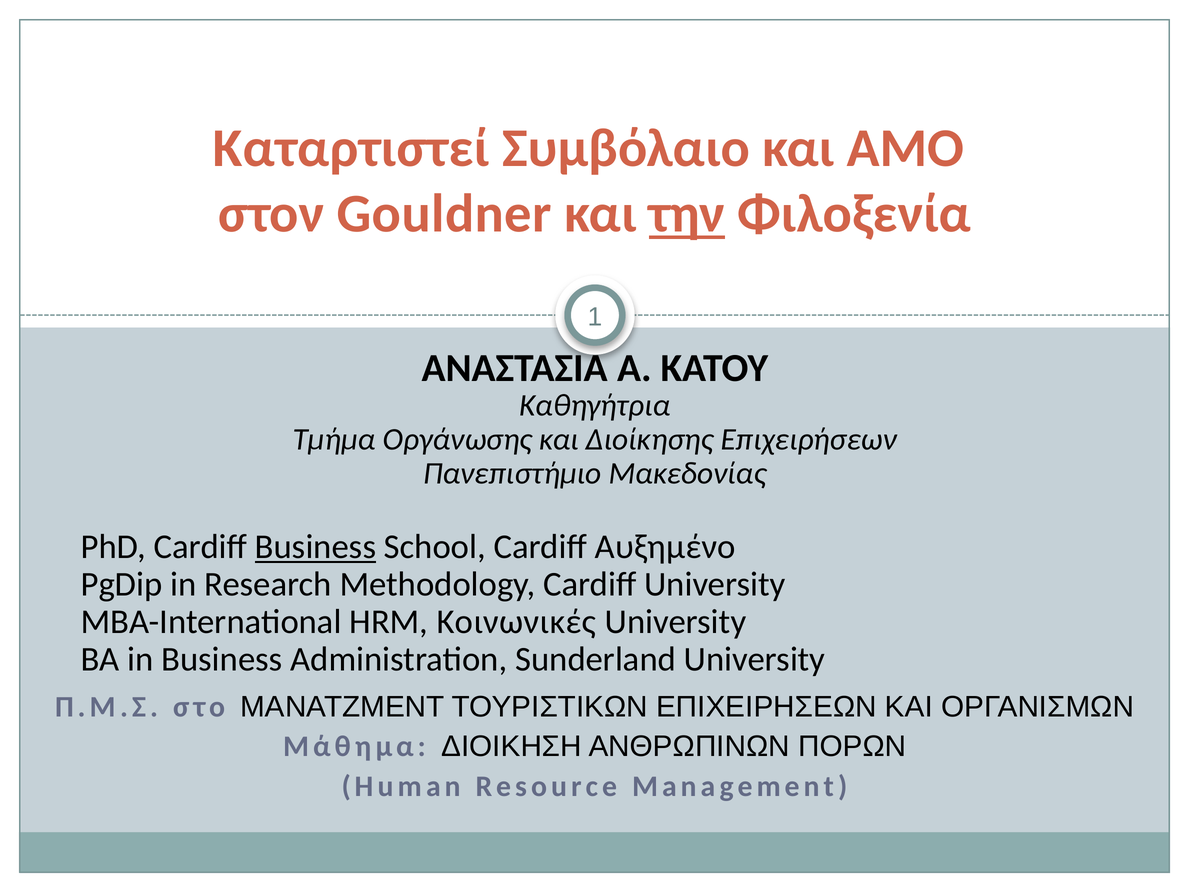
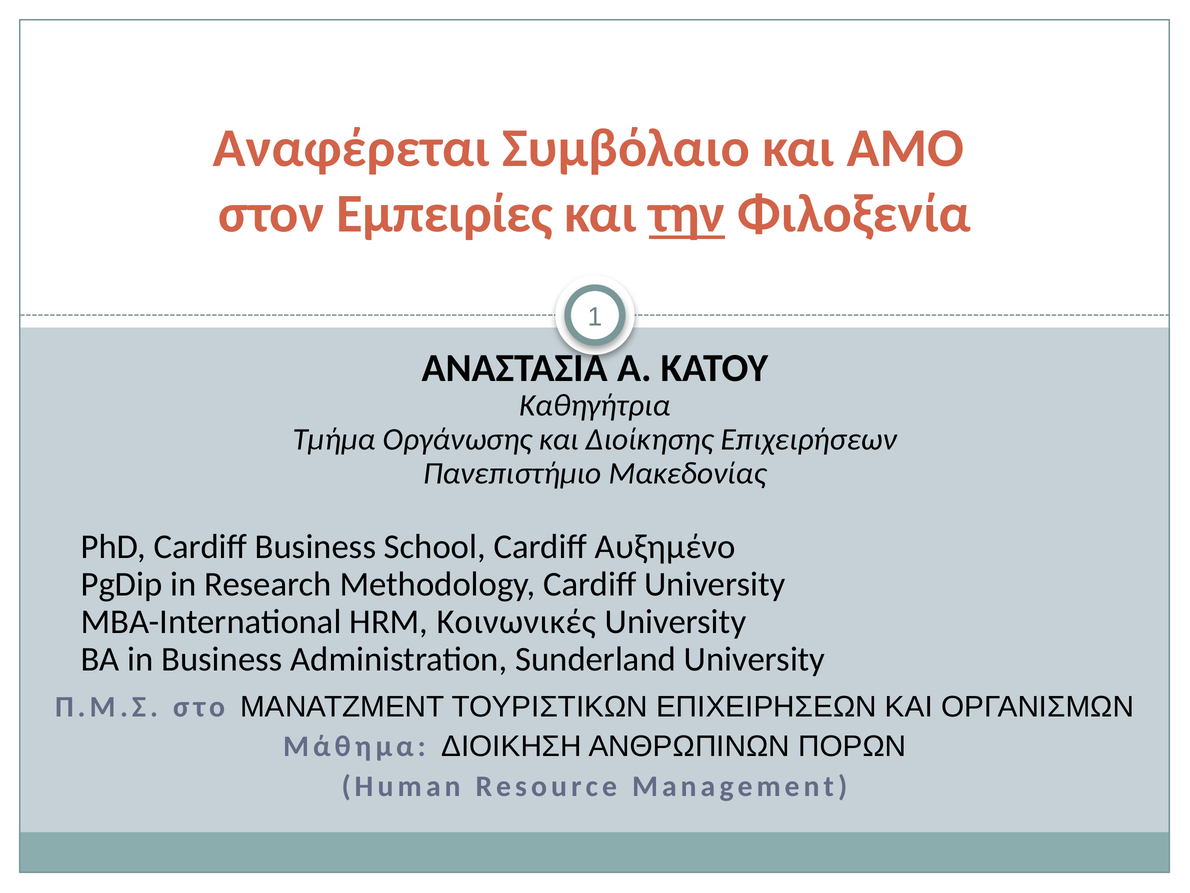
Καταρτιστεί: Καταρτιστεί -> Αναφέρεται
Gouldner: Gouldner -> Εμπειρίες
Business at (316, 547) underline: present -> none
